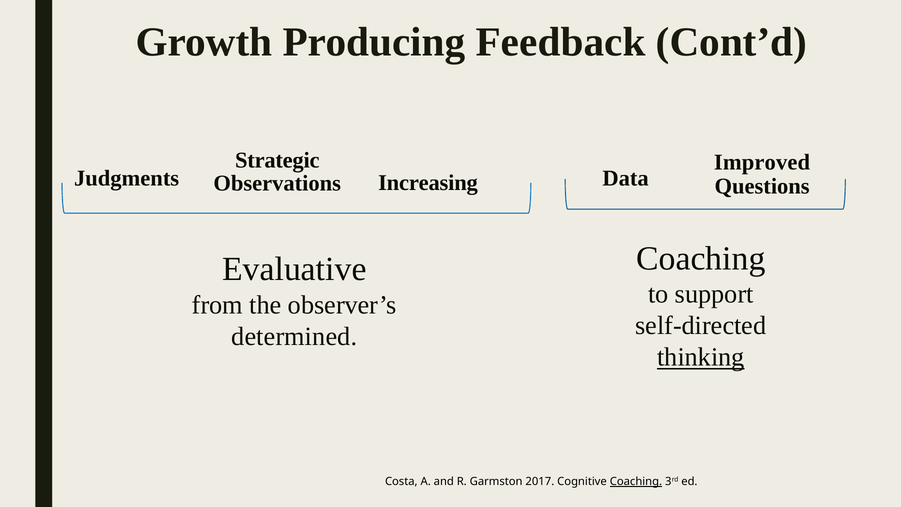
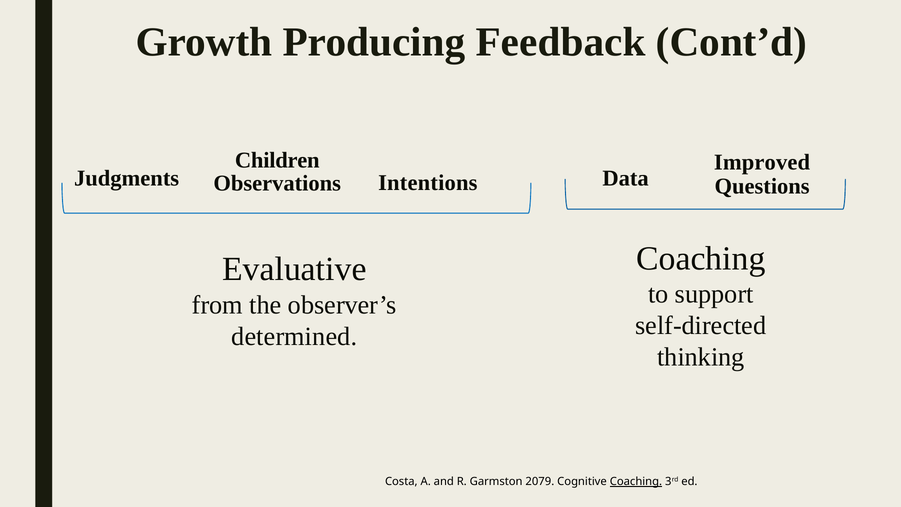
Strategic: Strategic -> Children
Increasing: Increasing -> Intentions
thinking underline: present -> none
2017: 2017 -> 2079
